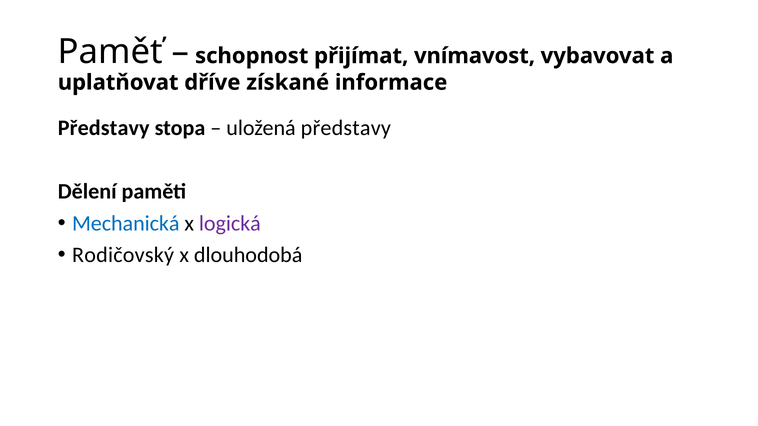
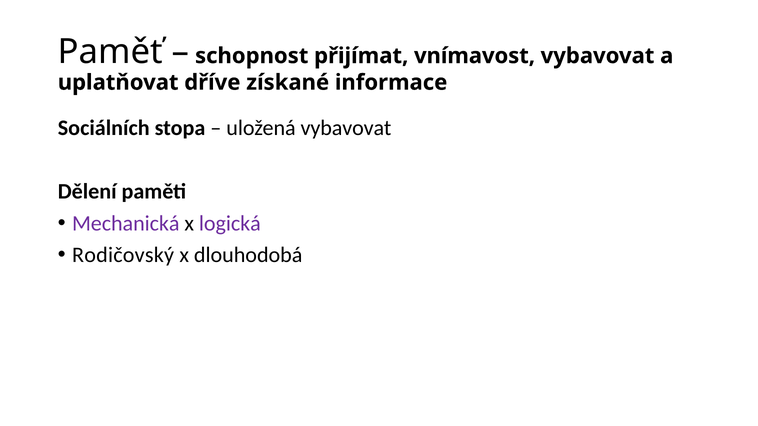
Představy at (104, 128): Představy -> Sociálních
uložená představy: představy -> vybavovat
Mechanická colour: blue -> purple
